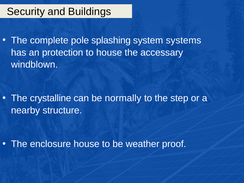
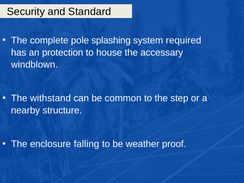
Buildings: Buildings -> Standard
systems: systems -> required
crystalline: crystalline -> withstand
normally: normally -> common
enclosure house: house -> falling
